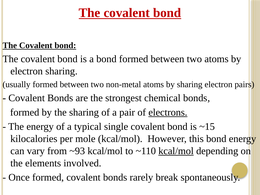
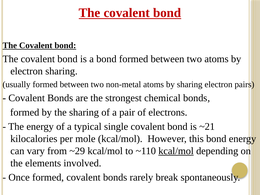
electrons underline: present -> none
~15: ~15 -> ~21
~93: ~93 -> ~29
